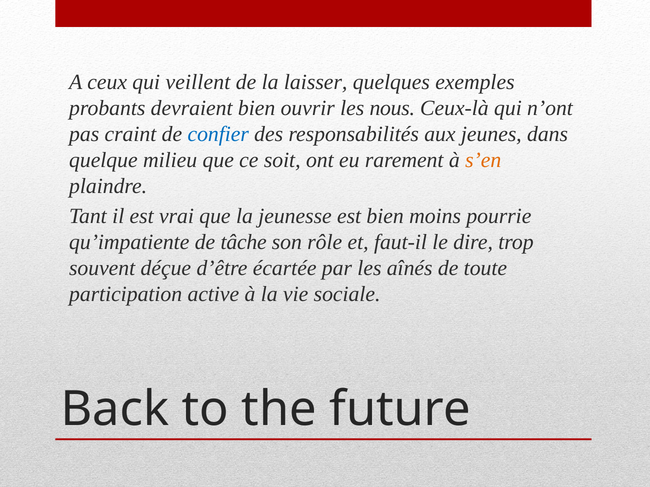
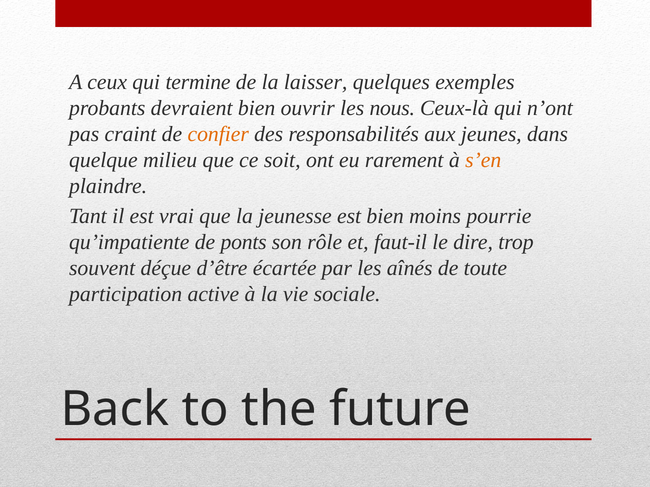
veillent: veillent -> termine
confier colour: blue -> orange
tâche: tâche -> ponts
